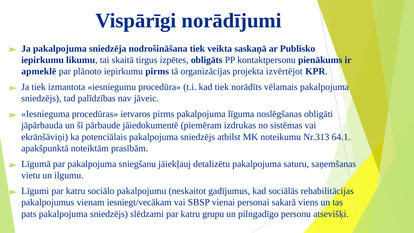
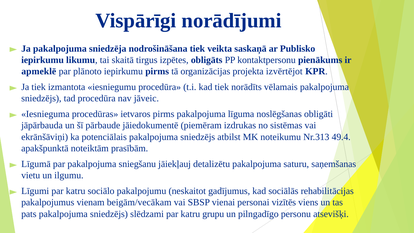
tad palīdzības: palīdzības -> procedūra
64.1: 64.1 -> 49.4
iesniegt/vecākam: iesniegt/vecākam -> beigām/vecākam
sakarā: sakarā -> vizītēs
